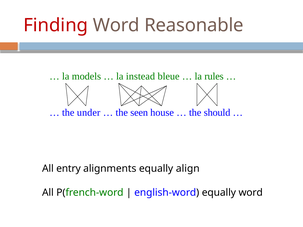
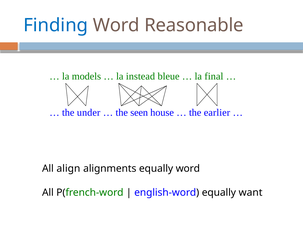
Finding colour: red -> blue
rules: rules -> final
should: should -> earlier
entry: entry -> align
equally align: align -> word
equally word: word -> want
